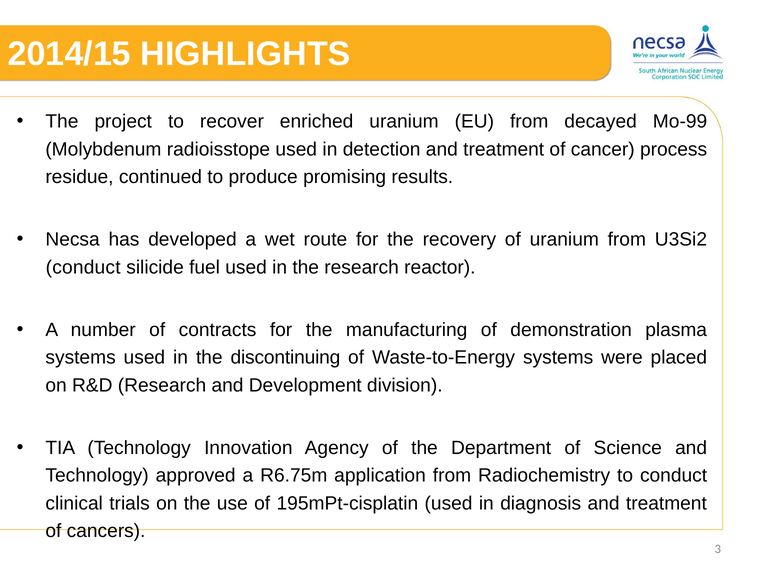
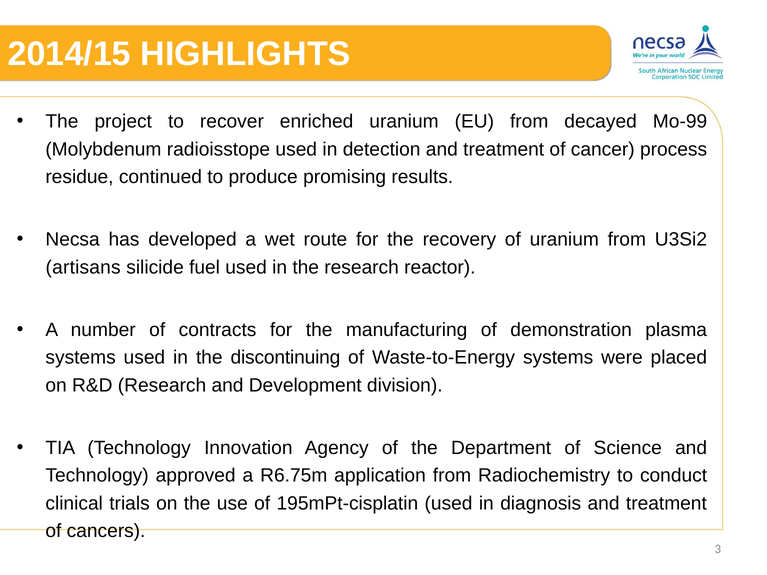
conduct at (83, 267): conduct -> artisans
